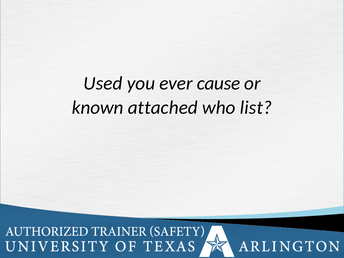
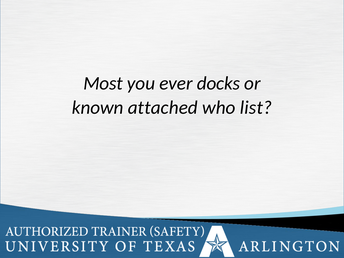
Used: Used -> Most
cause: cause -> docks
